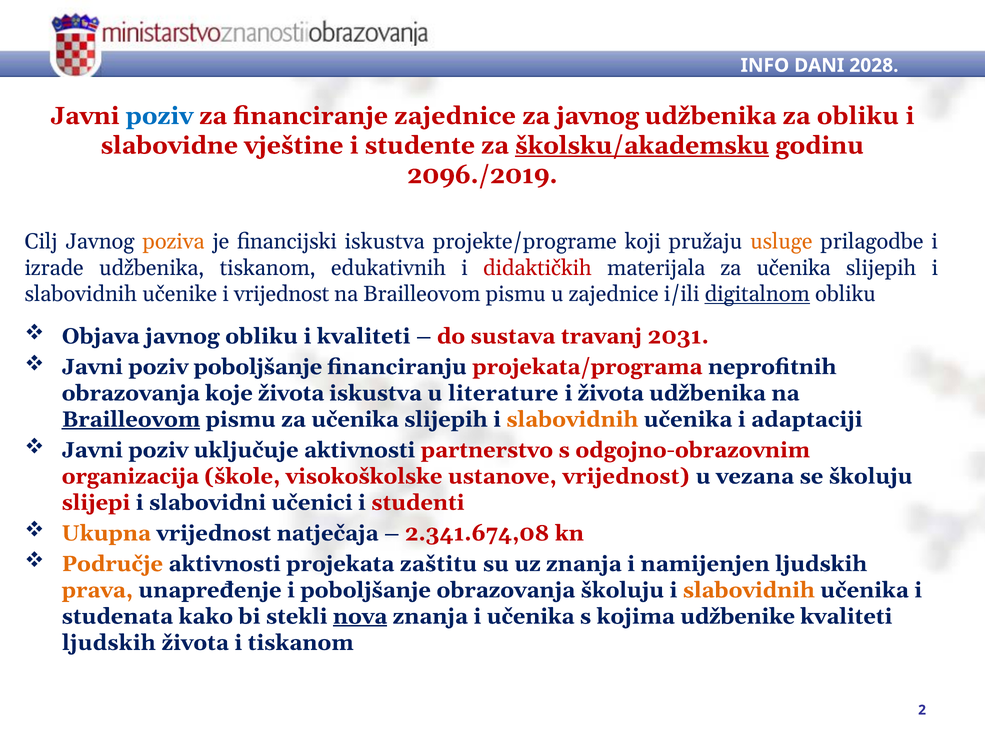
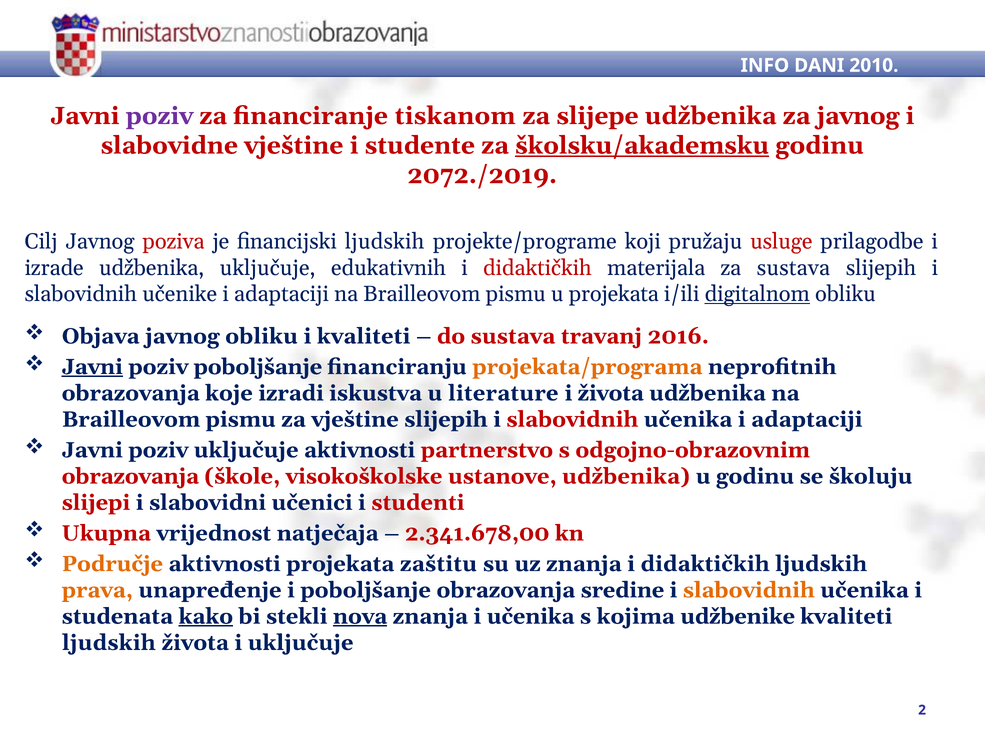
2028: 2028 -> 2010
poziv at (159, 116) colour: blue -> purple
financiranje zajednice: zajednice -> tiskanom
za javnog: javnog -> slijepe
za obliku: obliku -> javnog
2096./2019: 2096./2019 -> 2072./2019
poziva colour: orange -> red
financijski iskustva: iskustva -> ljudskih
usluge colour: orange -> red
udžbenika tiskanom: tiskanom -> uključuje
materijala za učenika: učenika -> sustava
vrijednost at (282, 294): vrijednost -> adaptaciji
u zajednice: zajednice -> projekata
2031: 2031 -> 2016
Javni at (92, 367) underline: none -> present
projekata/programa colour: red -> orange
koje života: života -> izradi
Brailleovom at (131, 419) underline: present -> none
pismu za učenika: učenika -> vještine
slabovidnih at (572, 419) colour: orange -> red
organizacija at (130, 476): organizacija -> obrazovanja
ustanove vrijednost: vrijednost -> udžbenika
u vezana: vezana -> godinu
Ukupna colour: orange -> red
2.341.674,08: 2.341.674,08 -> 2.341.678,00
namijenjen at (705, 564): namijenjen -> didaktičkih
obrazovanja školuju: školuju -> sredine
kako underline: none -> present
i tiskanom: tiskanom -> uključuje
